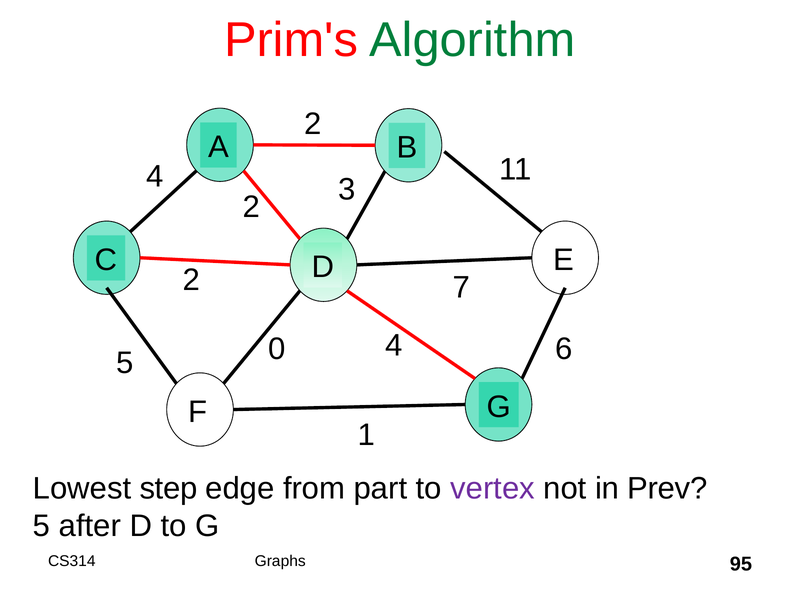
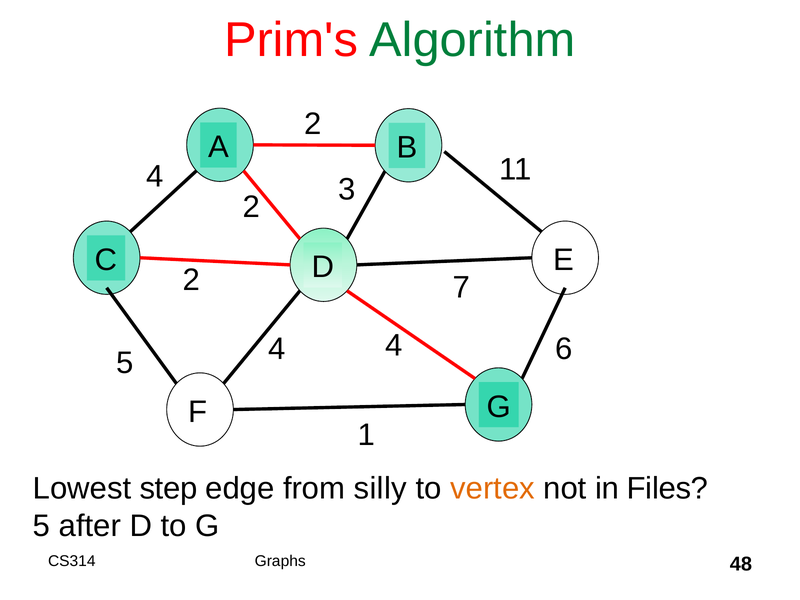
5 0: 0 -> 4
part: part -> silly
vertex colour: purple -> orange
Prev: Prev -> Files
95: 95 -> 48
